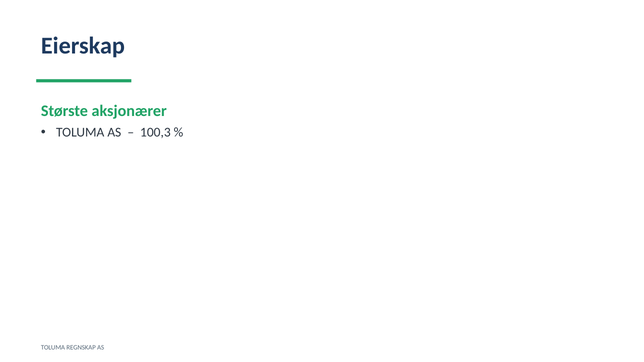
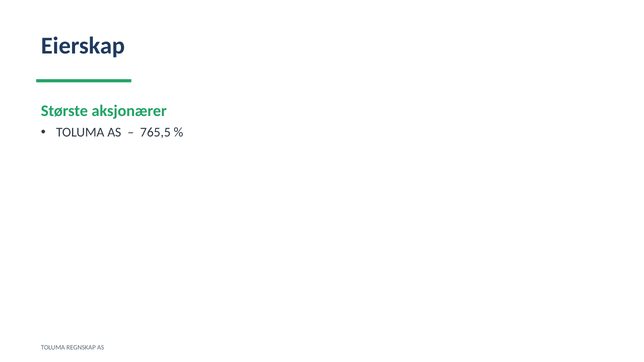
100,3: 100,3 -> 765,5
